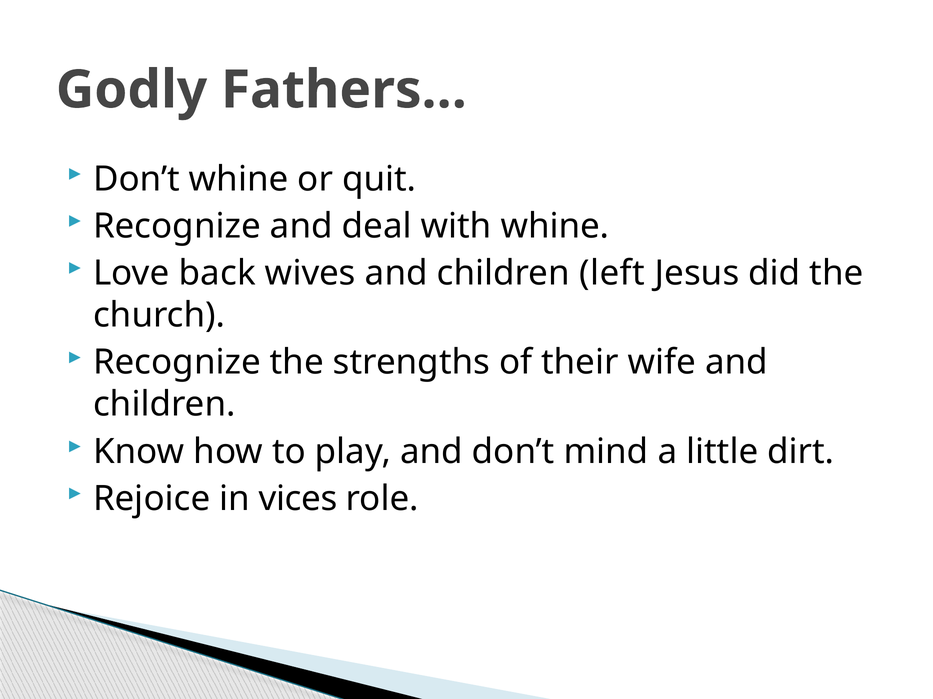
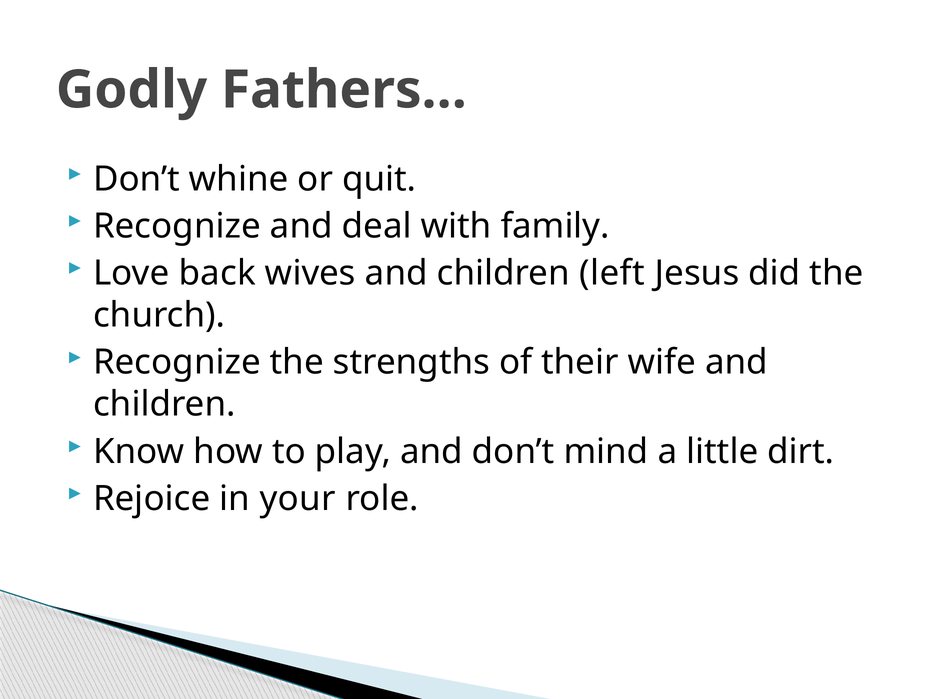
with whine: whine -> family
vices: vices -> your
